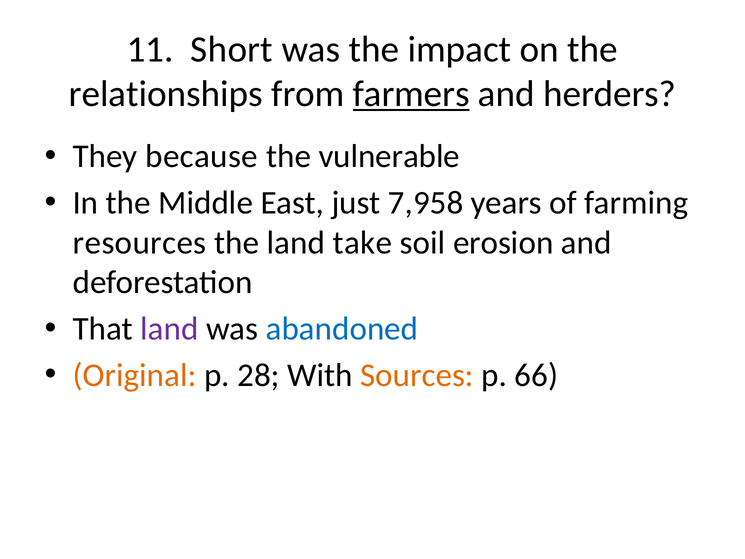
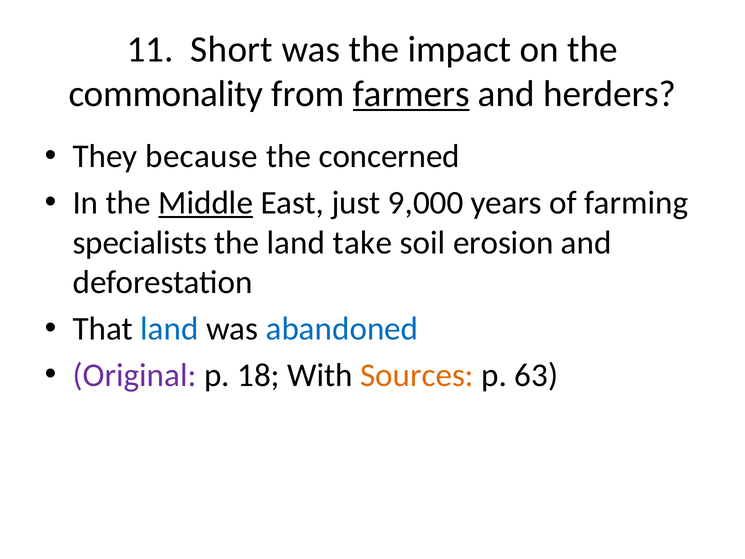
relationships: relationships -> commonality
vulnerable: vulnerable -> concerned
Middle underline: none -> present
7,958: 7,958 -> 9,000
resources: resources -> specialists
land at (169, 329) colour: purple -> blue
Original colour: orange -> purple
28: 28 -> 18
66: 66 -> 63
